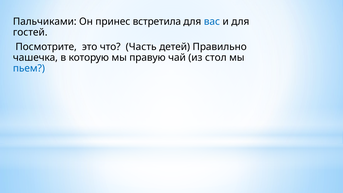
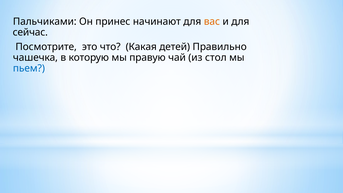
встретила: встретила -> начинают
вас colour: blue -> orange
гостей: гостей -> сейчас
Часть: Часть -> Какая
